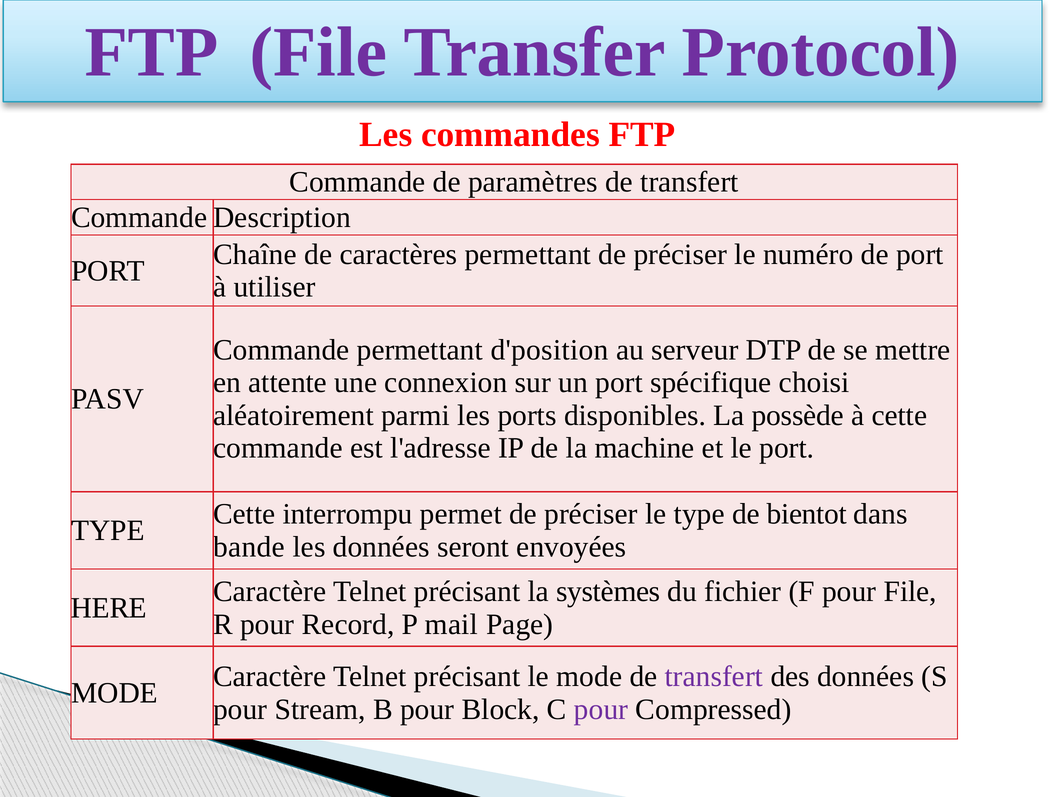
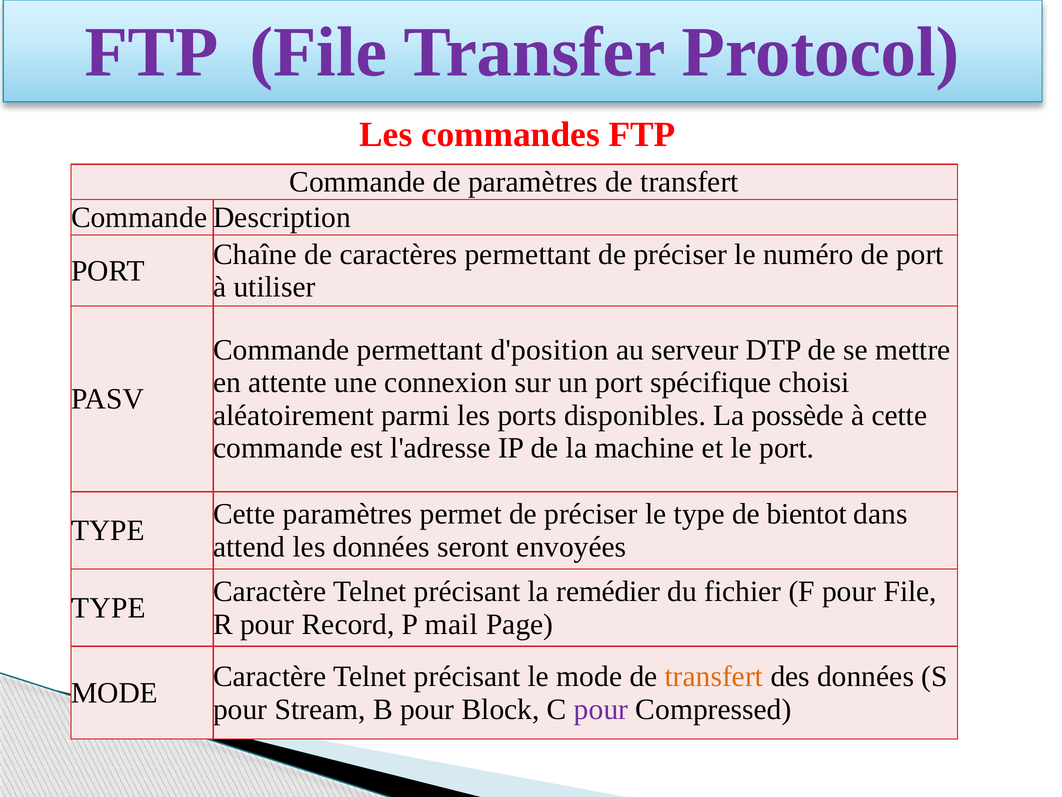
Cette interrompu: interrompu -> paramètres
bande: bande -> attend
systèmes: systèmes -> remédier
HERE at (109, 607): HERE -> TYPE
transfert at (714, 676) colour: purple -> orange
